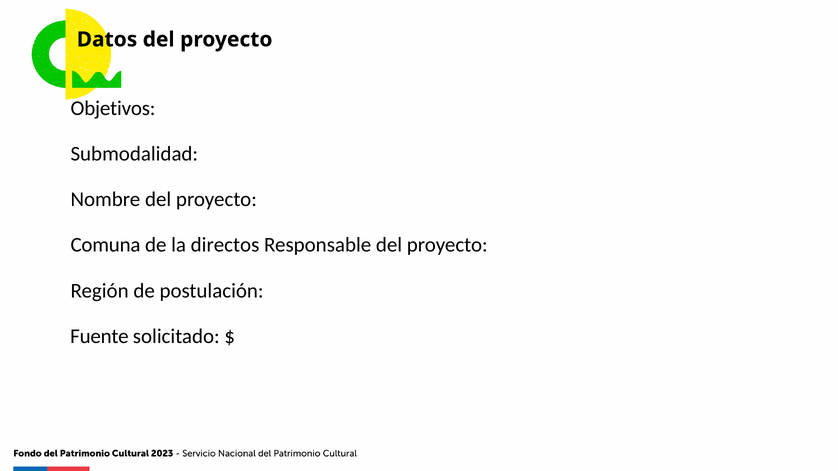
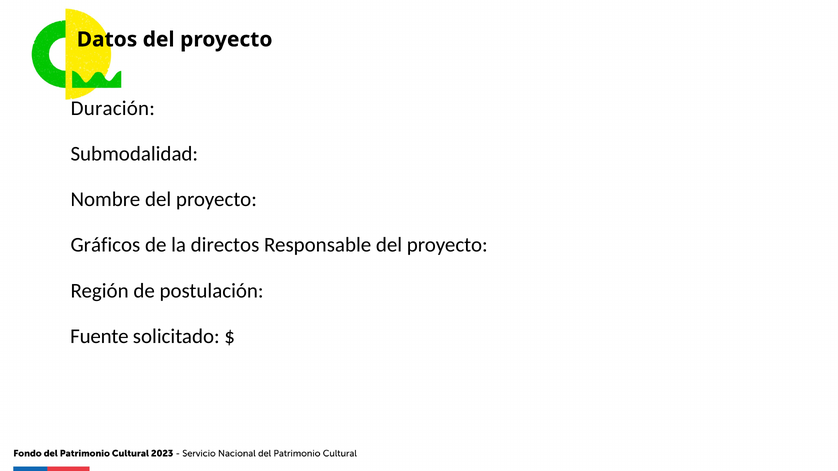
Objetivos: Objetivos -> Duración
Comuna: Comuna -> Gráficos
